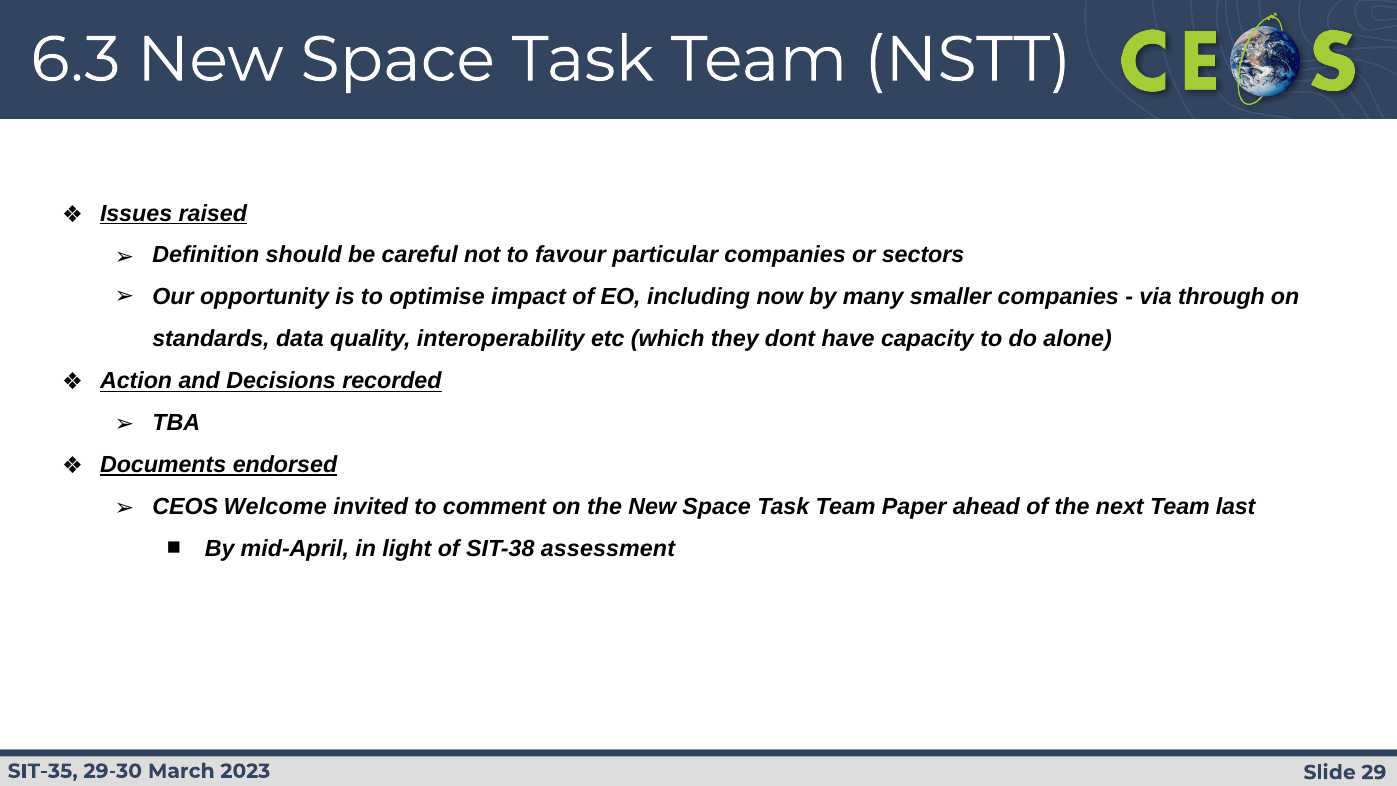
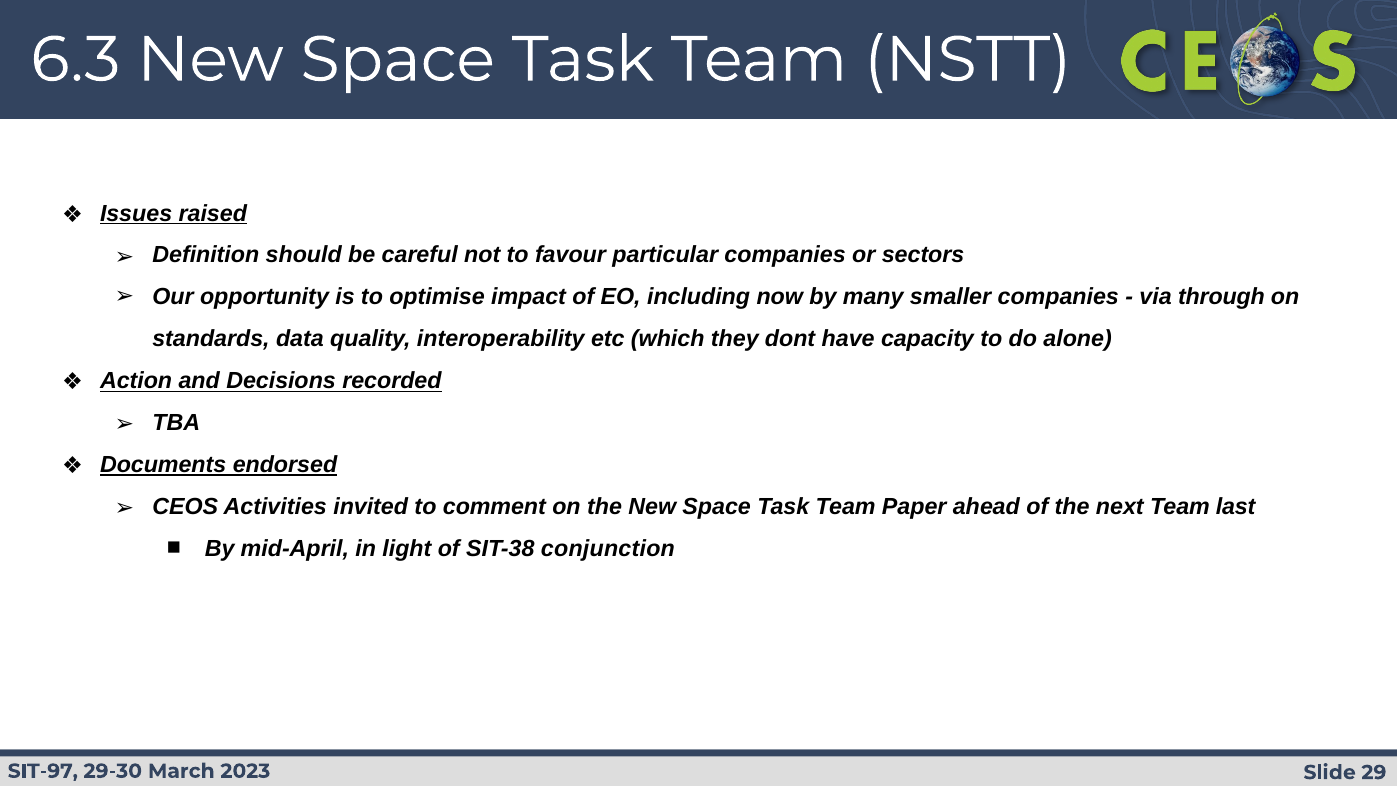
Welcome: Welcome -> Activities
assessment: assessment -> conjunction
SIT-35: SIT-35 -> SIT-97
